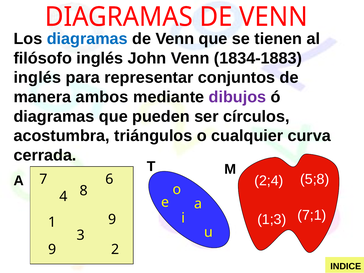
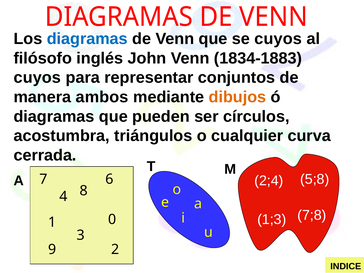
se tienen: tienen -> cuyos
inglés at (37, 78): inglés -> cuyos
dibujos colour: purple -> orange
7;1: 7;1 -> 7;8
1 9: 9 -> 0
